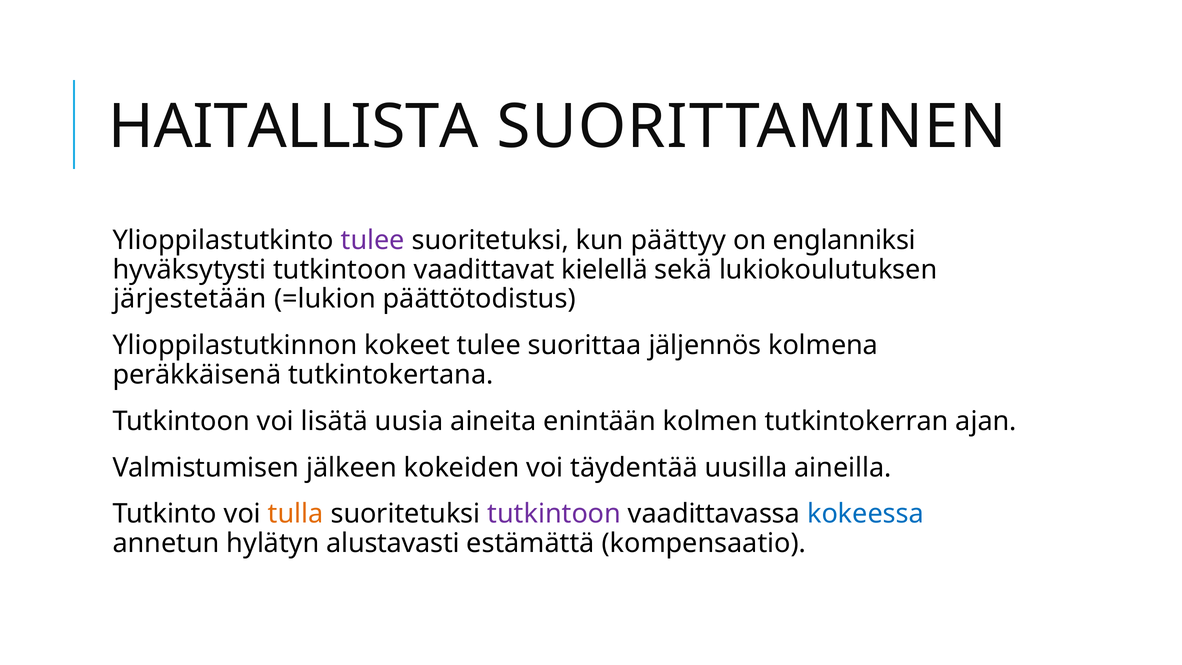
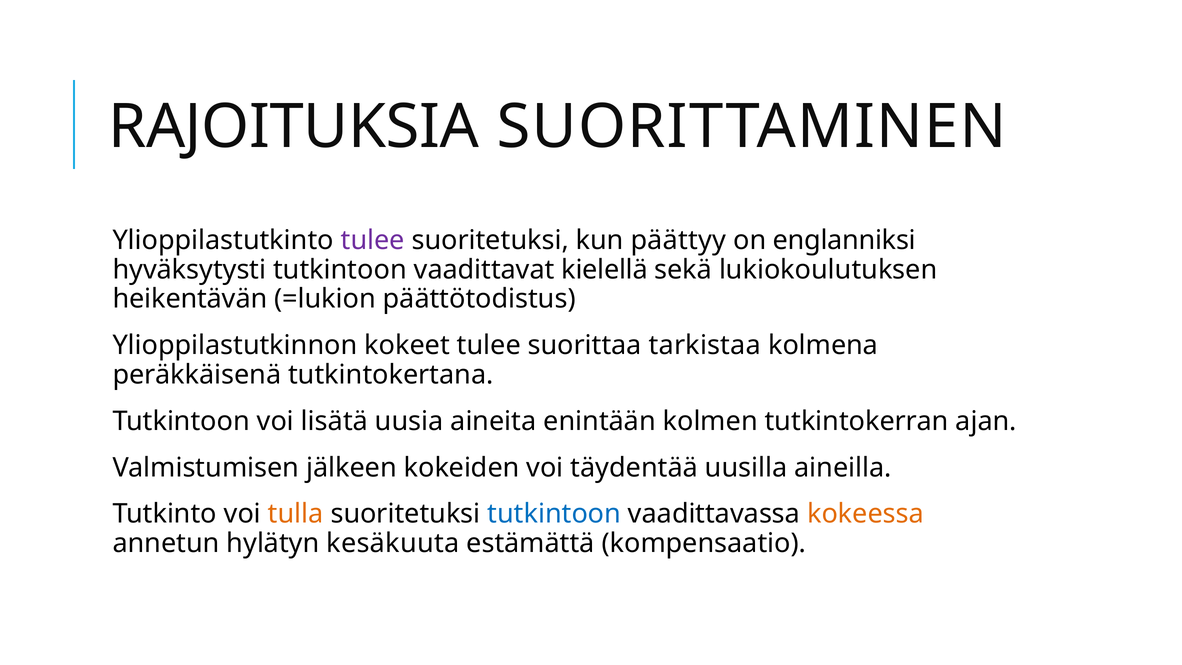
HAITALLISTA: HAITALLISTA -> RAJOITUKSIA
järjestetään: järjestetään -> heikentävän
jäljennös: jäljennös -> tarkistaa
tutkintoon at (554, 514) colour: purple -> blue
kokeessa colour: blue -> orange
alustavasti: alustavasti -> kesäkuuta
